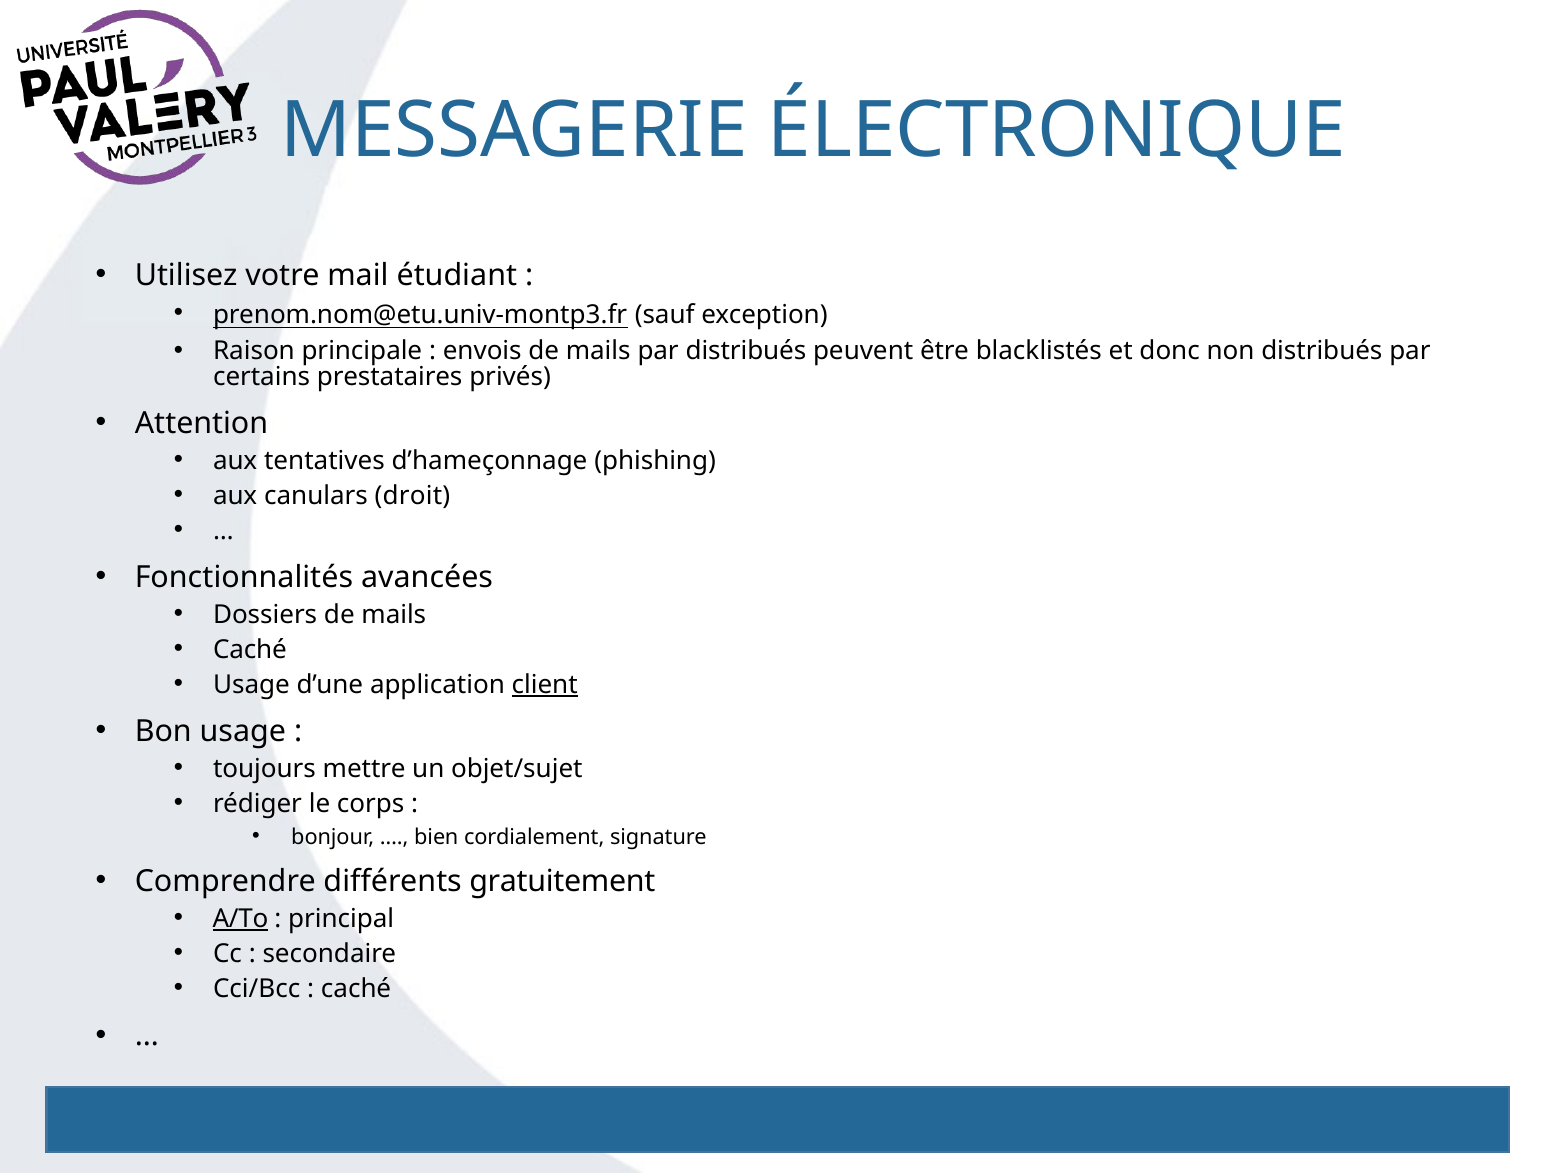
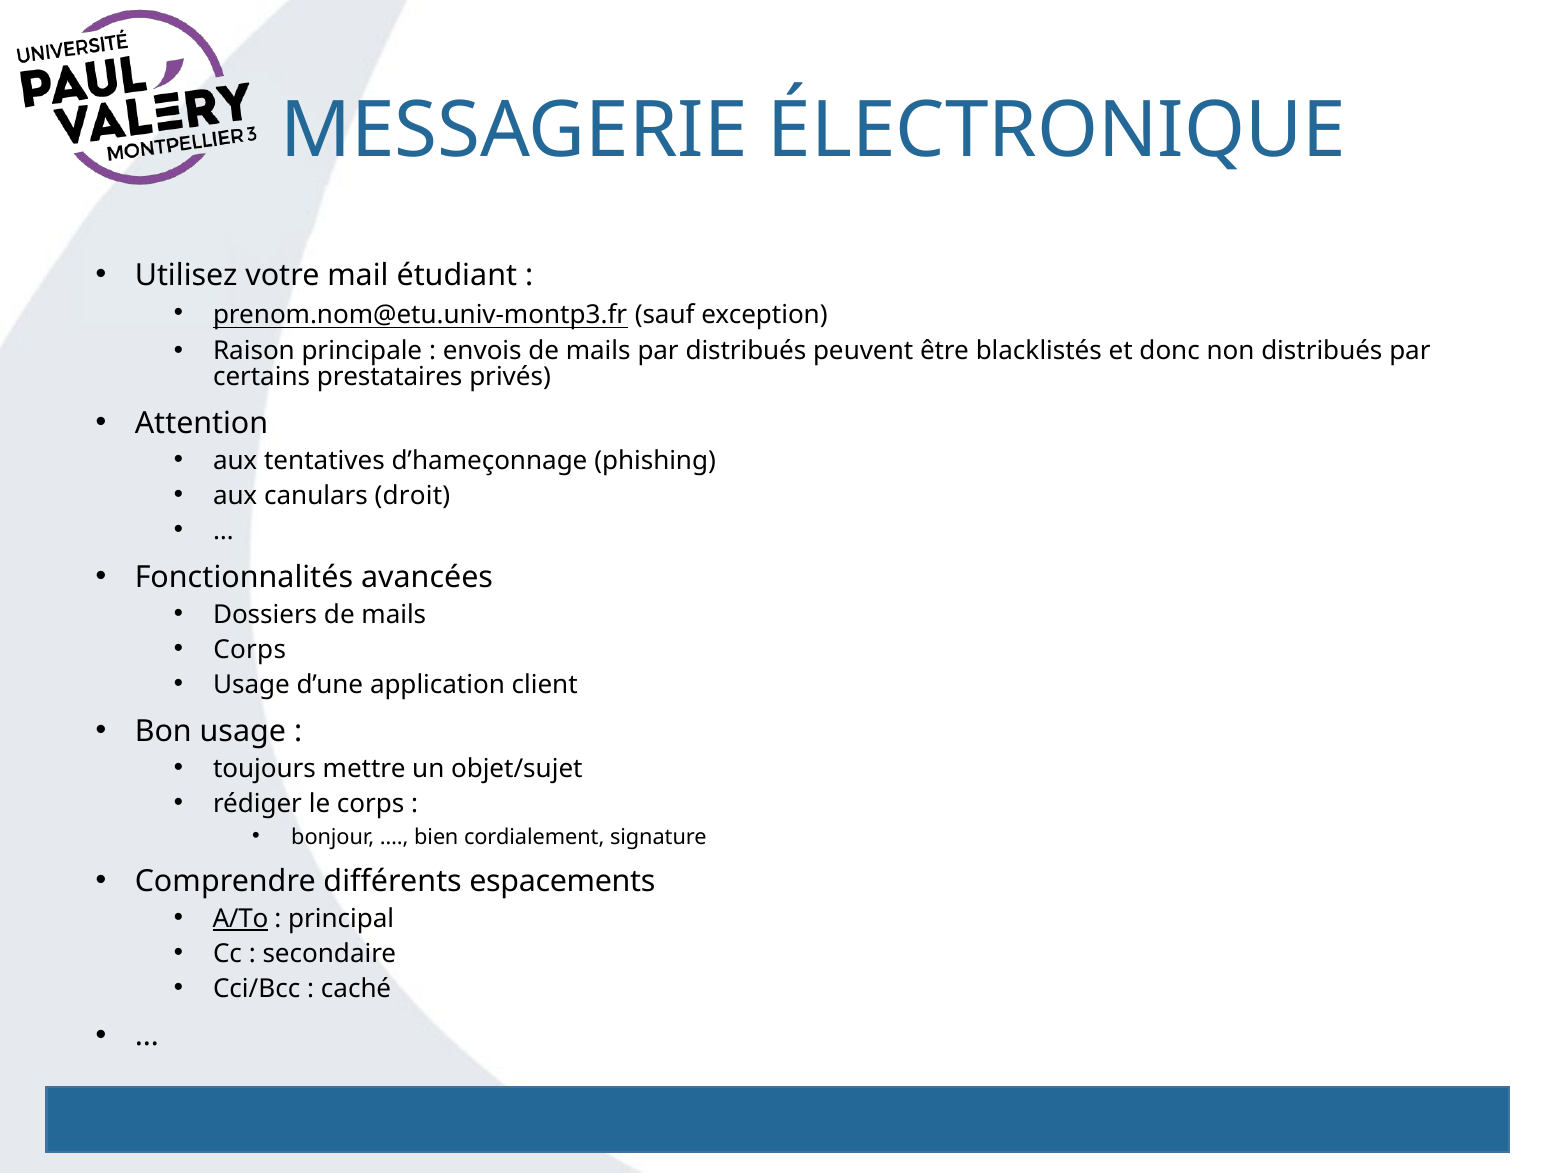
Caché at (250, 650): Caché -> Corps
client underline: present -> none
gratuitement: gratuitement -> espacements
